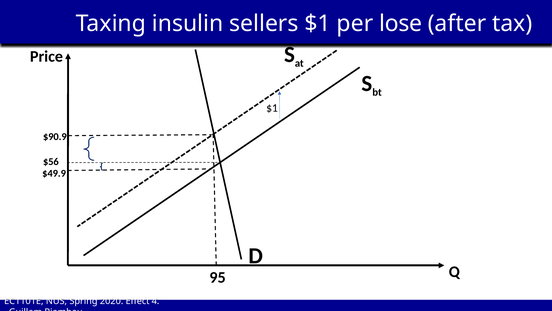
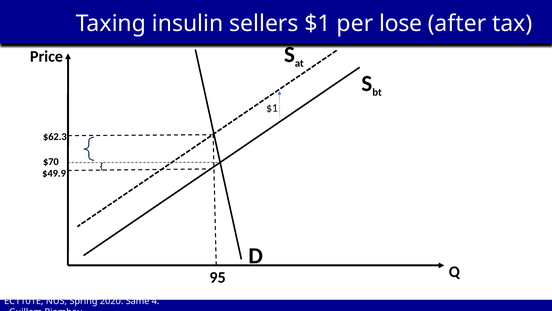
$90.9: $90.9 -> $62.3
$56: $56 -> $70
Effect: Effect -> Same
